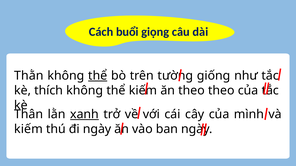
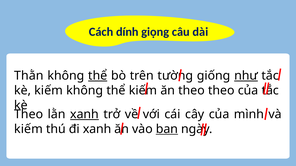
buổi: buổi -> dính
như underline: none -> present
kè thích: thích -> kiếm
Thân at (29, 115): Thân -> Theo
đi ngày: ngày -> xanh
ban underline: none -> present
